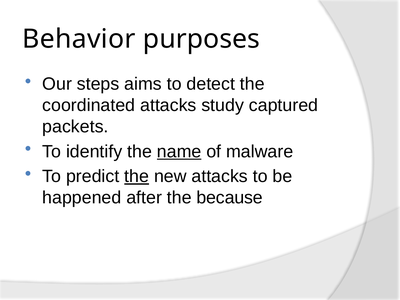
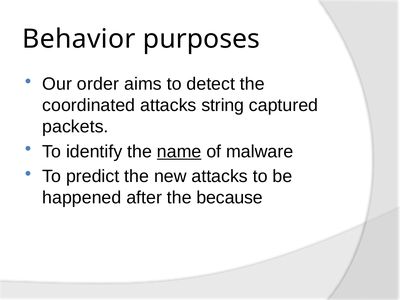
steps: steps -> order
study: study -> string
the at (137, 176) underline: present -> none
